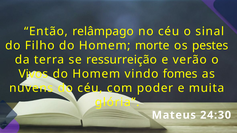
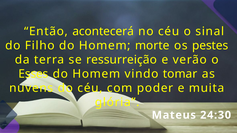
relâmpago: relâmpago -> acontecerá
Vivos: Vivos -> Esses
fomes: fomes -> tomar
